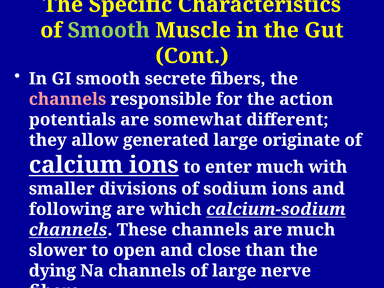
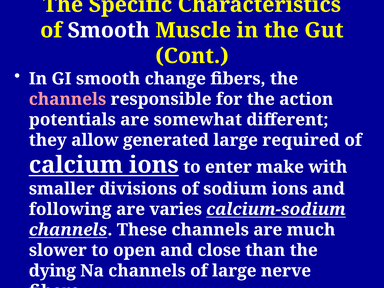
Smooth at (109, 30) colour: light green -> white
secrete: secrete -> change
originate: originate -> required
enter much: much -> make
which: which -> varies
